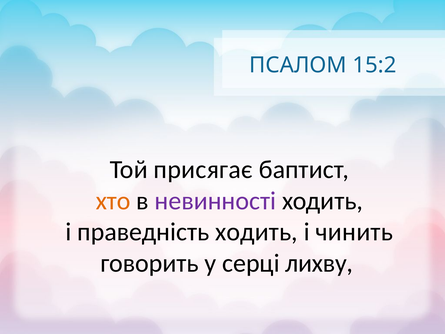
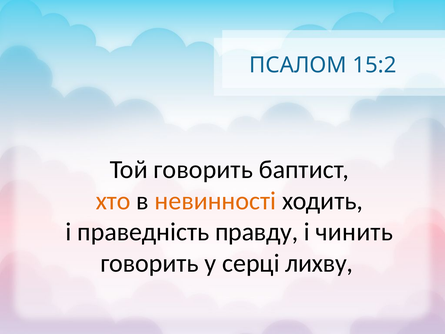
Той присягає: присягає -> говорить
невинності colour: purple -> orange
праведність ходить: ходить -> правду
